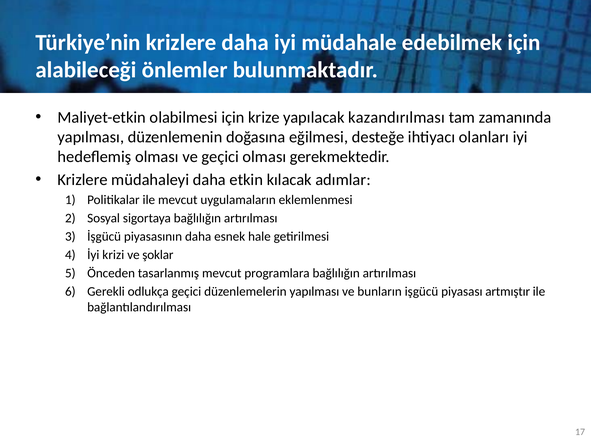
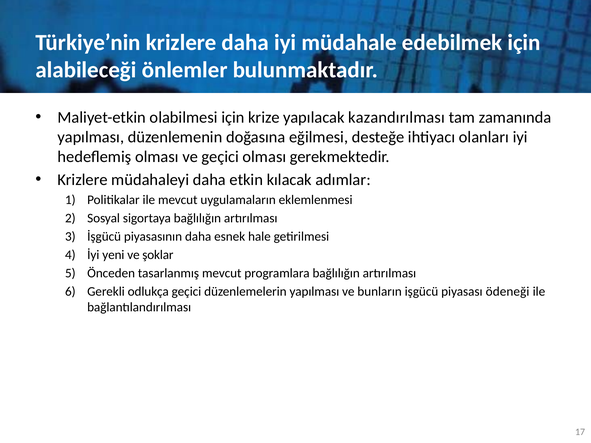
krizi: krizi -> yeni
artmıştır: artmıştır -> ödeneği
